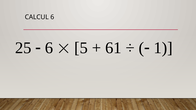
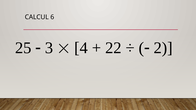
6 at (49, 48): 6 -> 3
5: 5 -> 4
61: 61 -> 22
1: 1 -> 2
